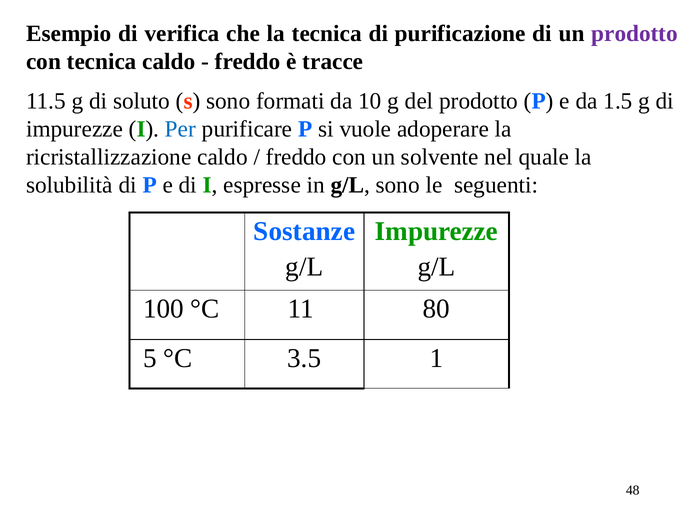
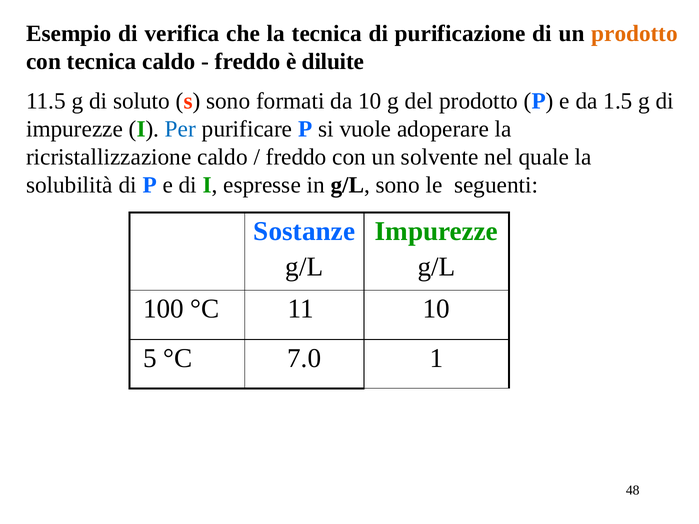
prodotto at (635, 33) colour: purple -> orange
tracce: tracce -> diluite
11 80: 80 -> 10
3.5: 3.5 -> 7.0
